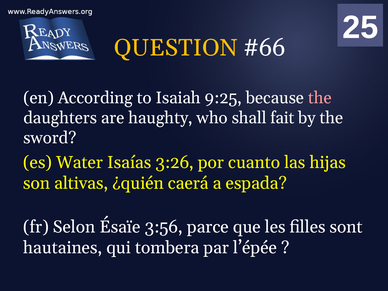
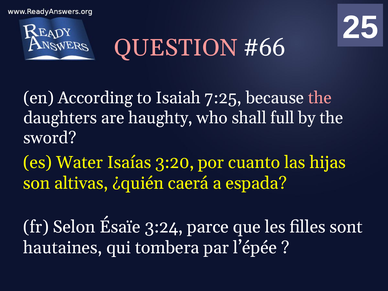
QUESTION colour: yellow -> pink
9:25: 9:25 -> 7:25
fait: fait -> full
3:26: 3:26 -> 3:20
3:56: 3:56 -> 3:24
